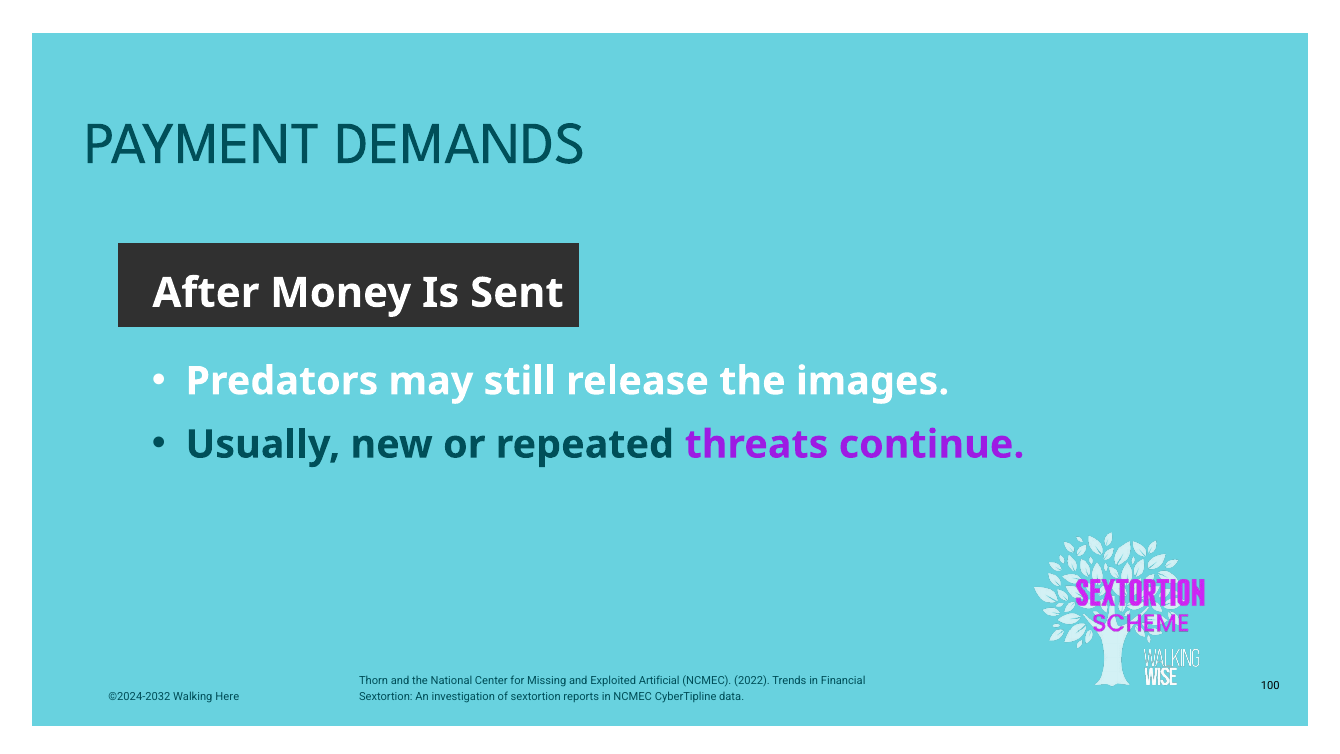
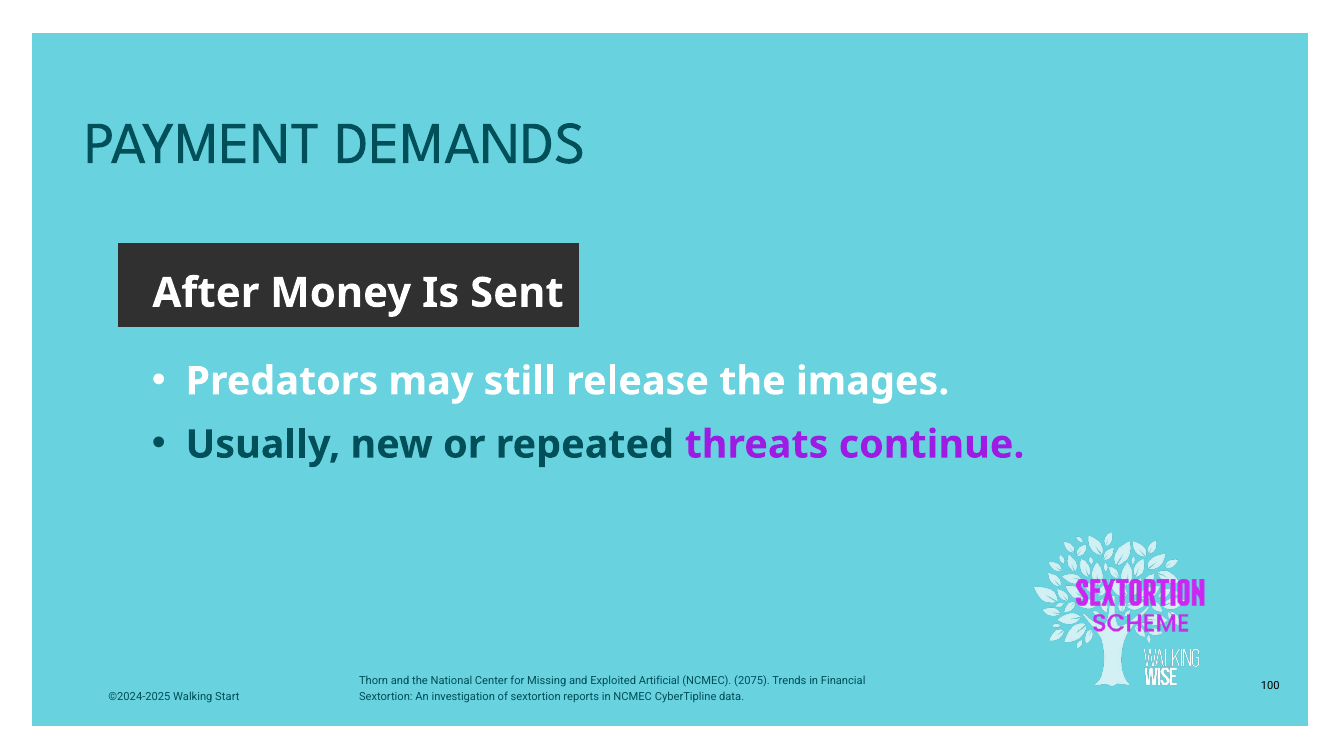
2022: 2022 -> 2075
©2024-2032: ©2024-2032 -> ©2024-2025
Here: Here -> Start
